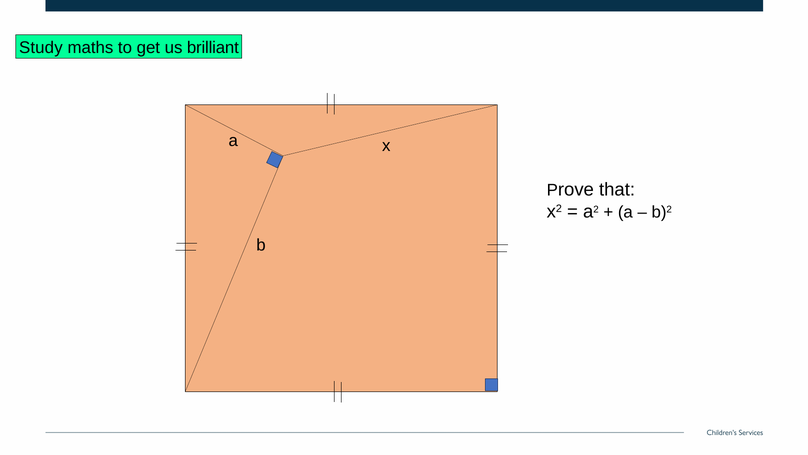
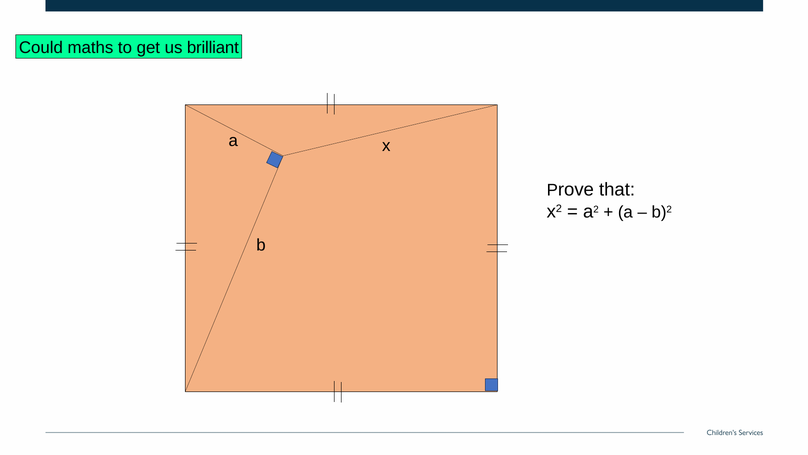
Study: Study -> Could
